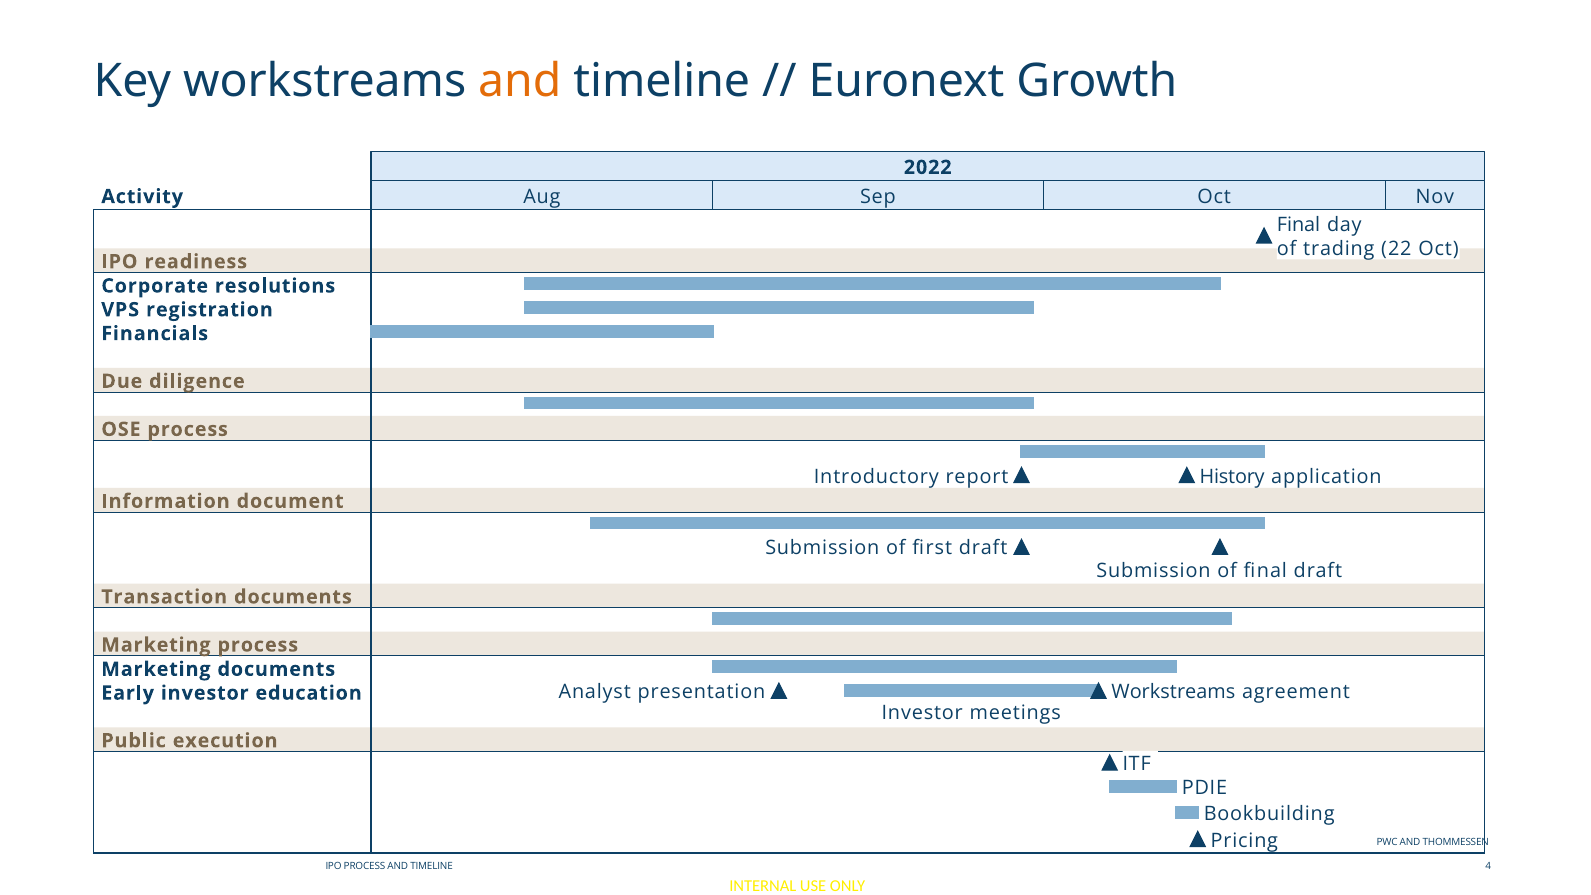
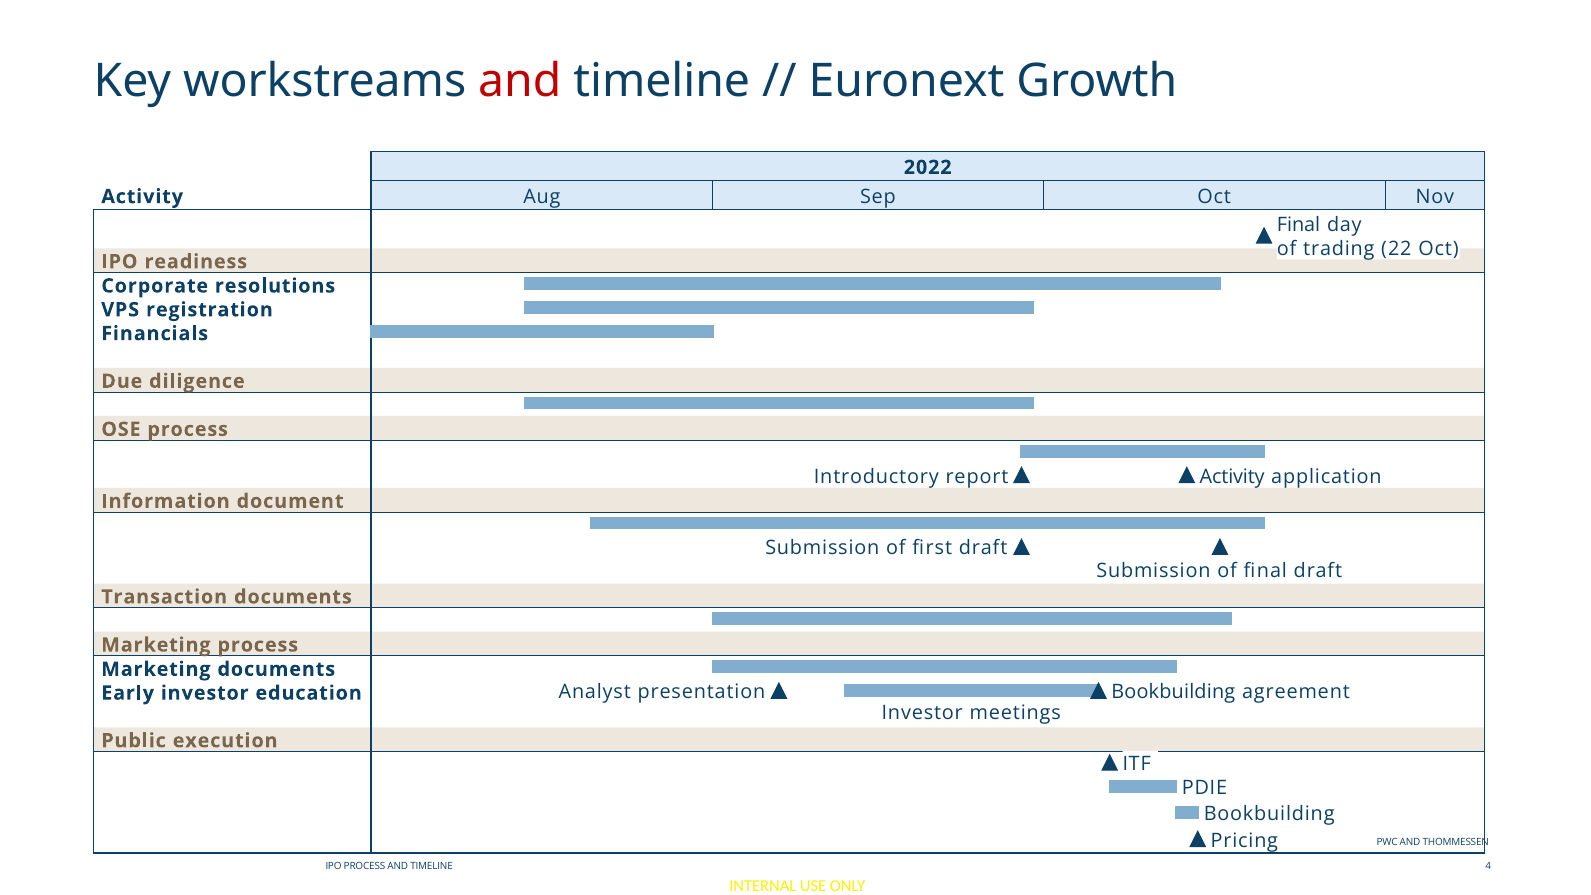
and at (520, 81) colour: orange -> red
History at (1232, 477): History -> Activity
Workstreams at (1173, 692): Workstreams -> Bookbuilding
